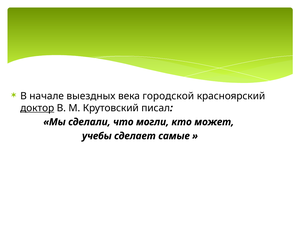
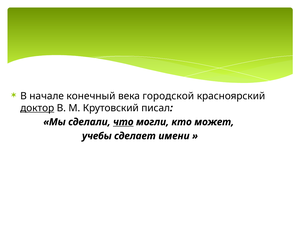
выездных: выездных -> конечный
что underline: none -> present
самые: самые -> имени
